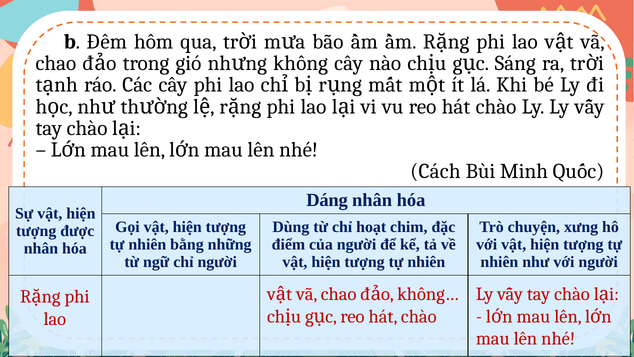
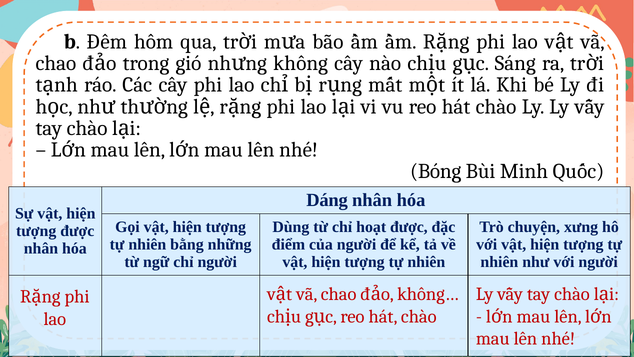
Cách: Cách -> Bóng
hoạt chim: chim -> được
